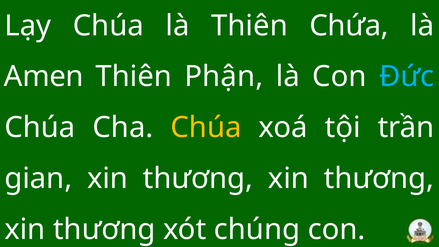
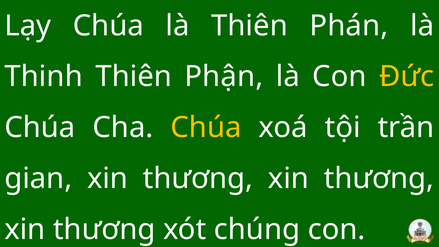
Chứa: Chứa -> Phán
Amen: Amen -> Thinh
Đức colour: light blue -> yellow
